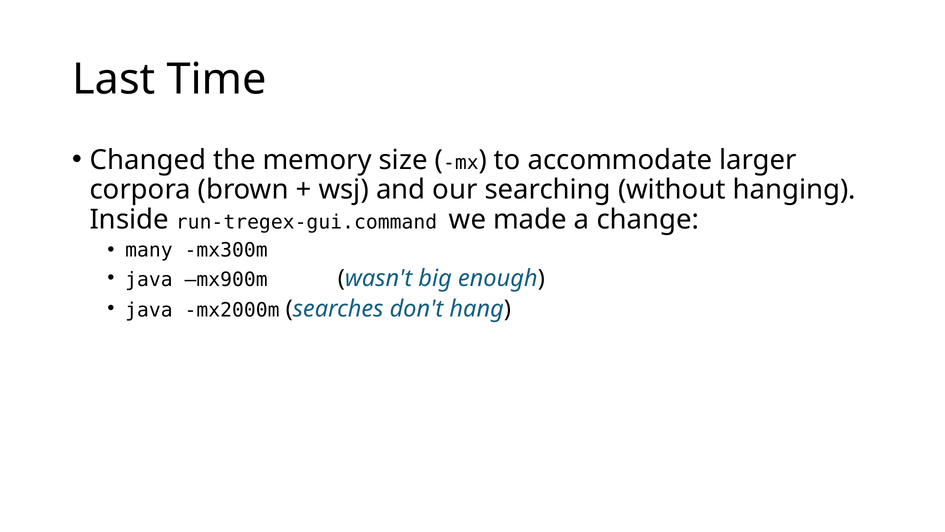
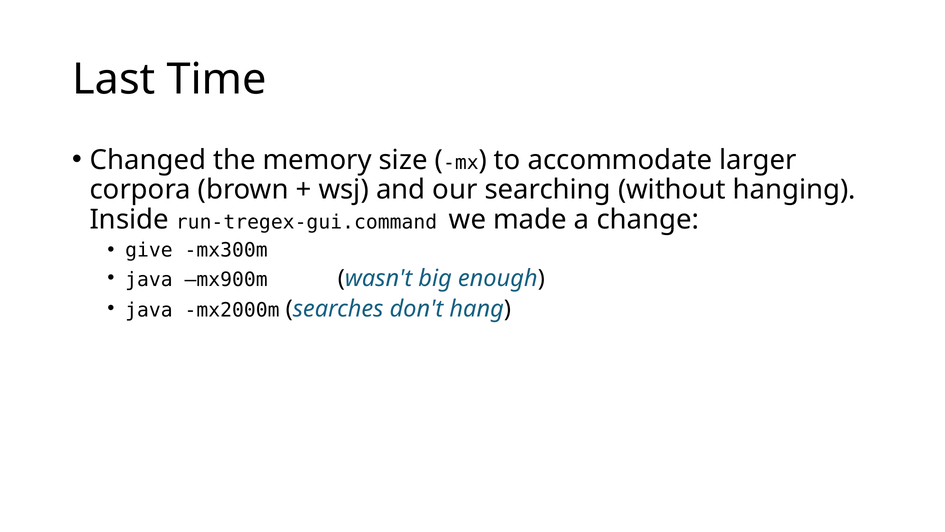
many: many -> give
